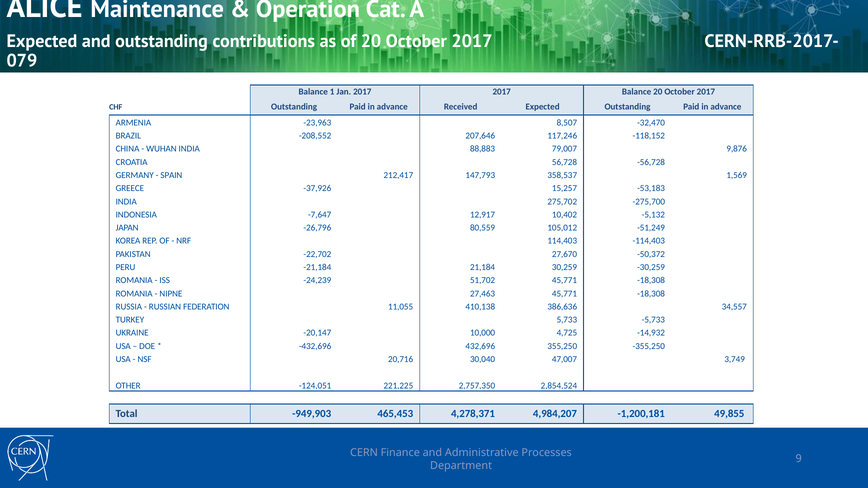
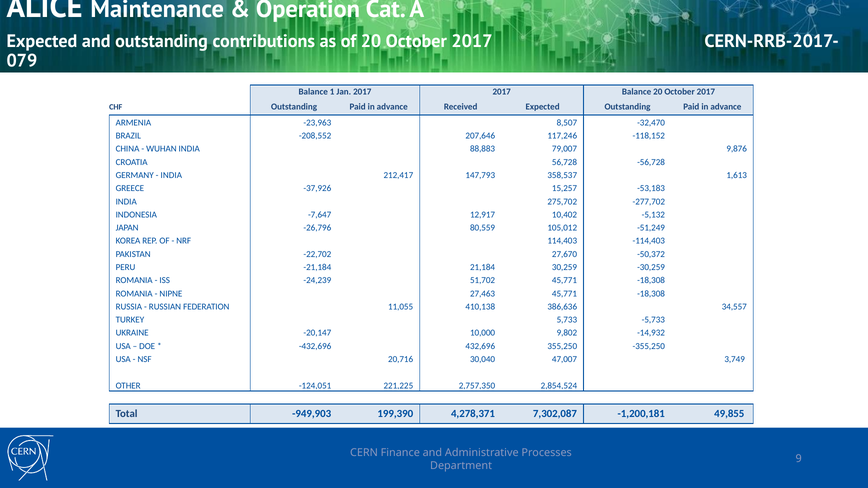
SPAIN at (171, 175): SPAIN -> INDIA
1,569: 1,569 -> 1,613
-275,700: -275,700 -> -277,702
4,725: 4,725 -> 9,802
465,453: 465,453 -> 199,390
4,984,207: 4,984,207 -> 7,302,087
